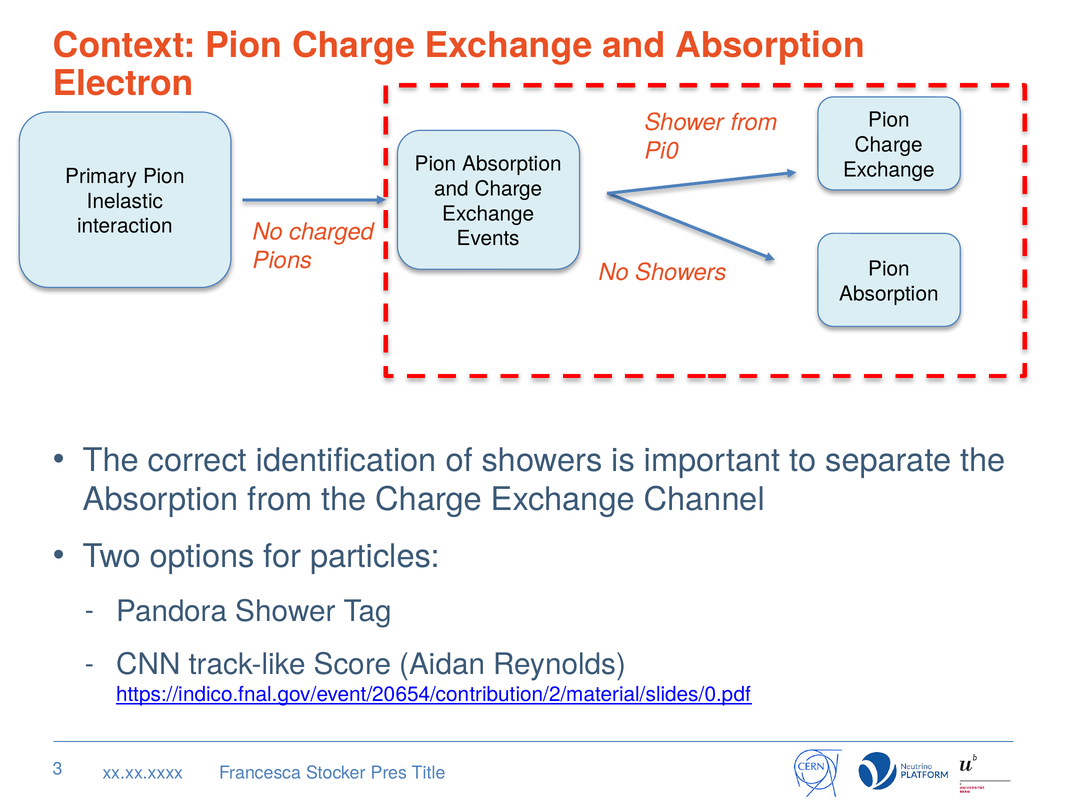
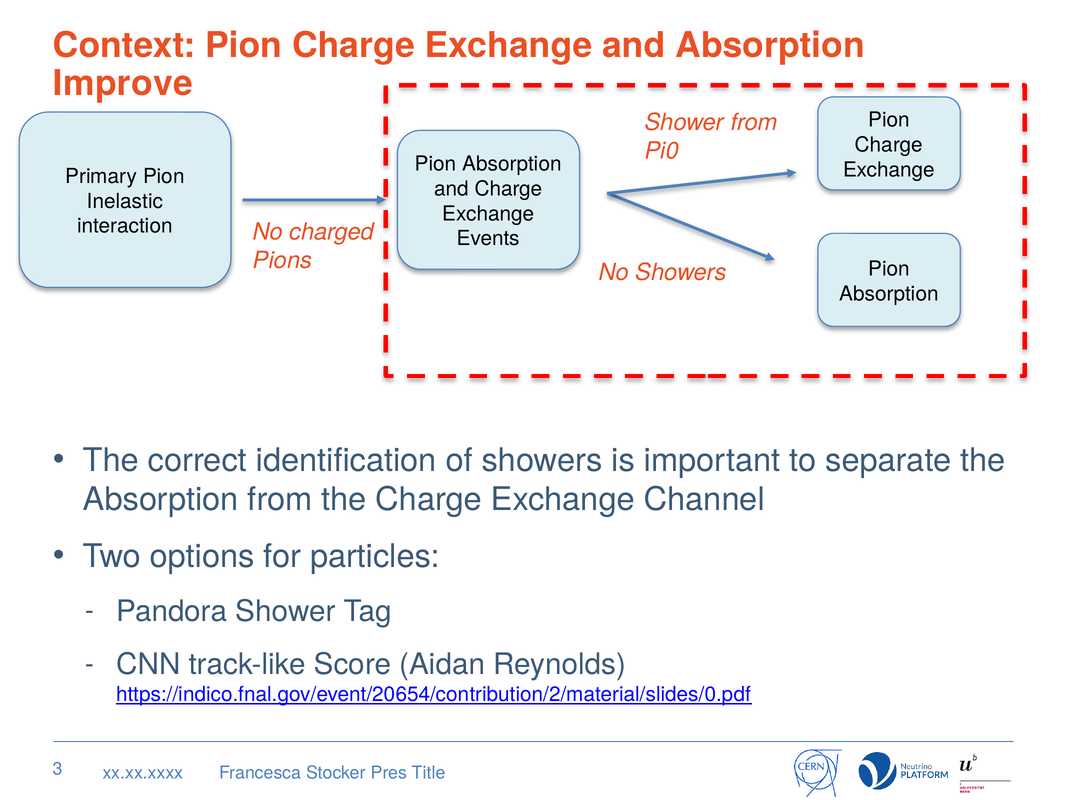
Electron: Electron -> Improve
